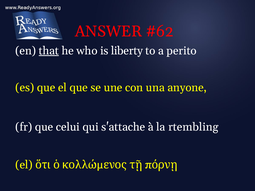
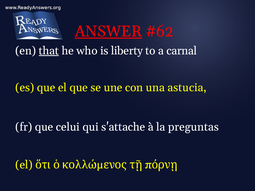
ANSWER underline: none -> present
perito: perito -> carnal
anyone: anyone -> astucia
rtembling: rtembling -> preguntas
